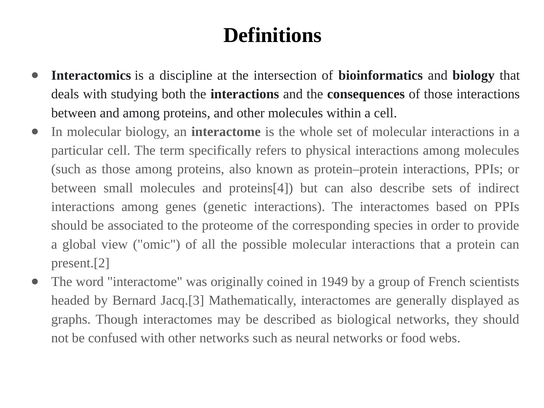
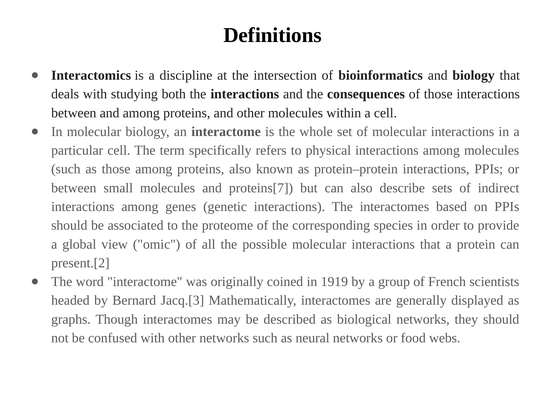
proteins[4: proteins[4 -> proteins[7
1949: 1949 -> 1919
